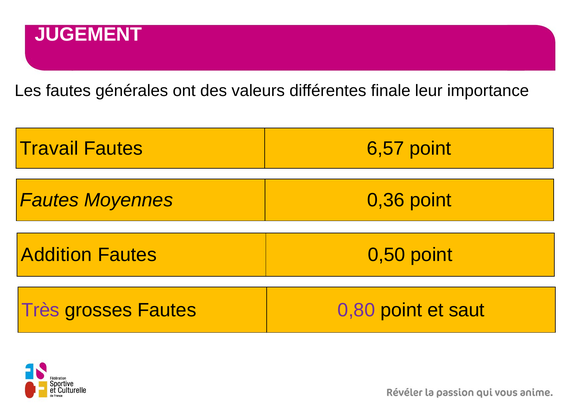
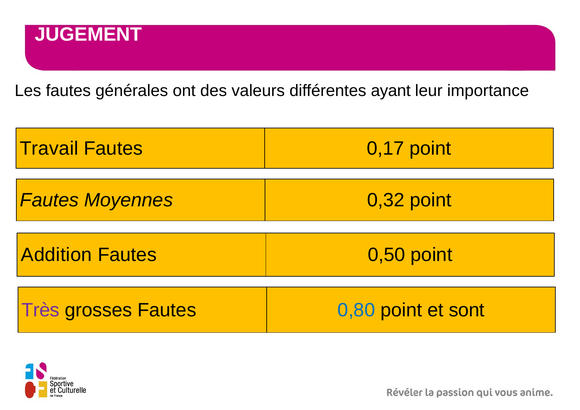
finale: finale -> ayant
6,57: 6,57 -> 0,17
0,36: 0,36 -> 0,32
0,80 colour: purple -> blue
saut: saut -> sont
